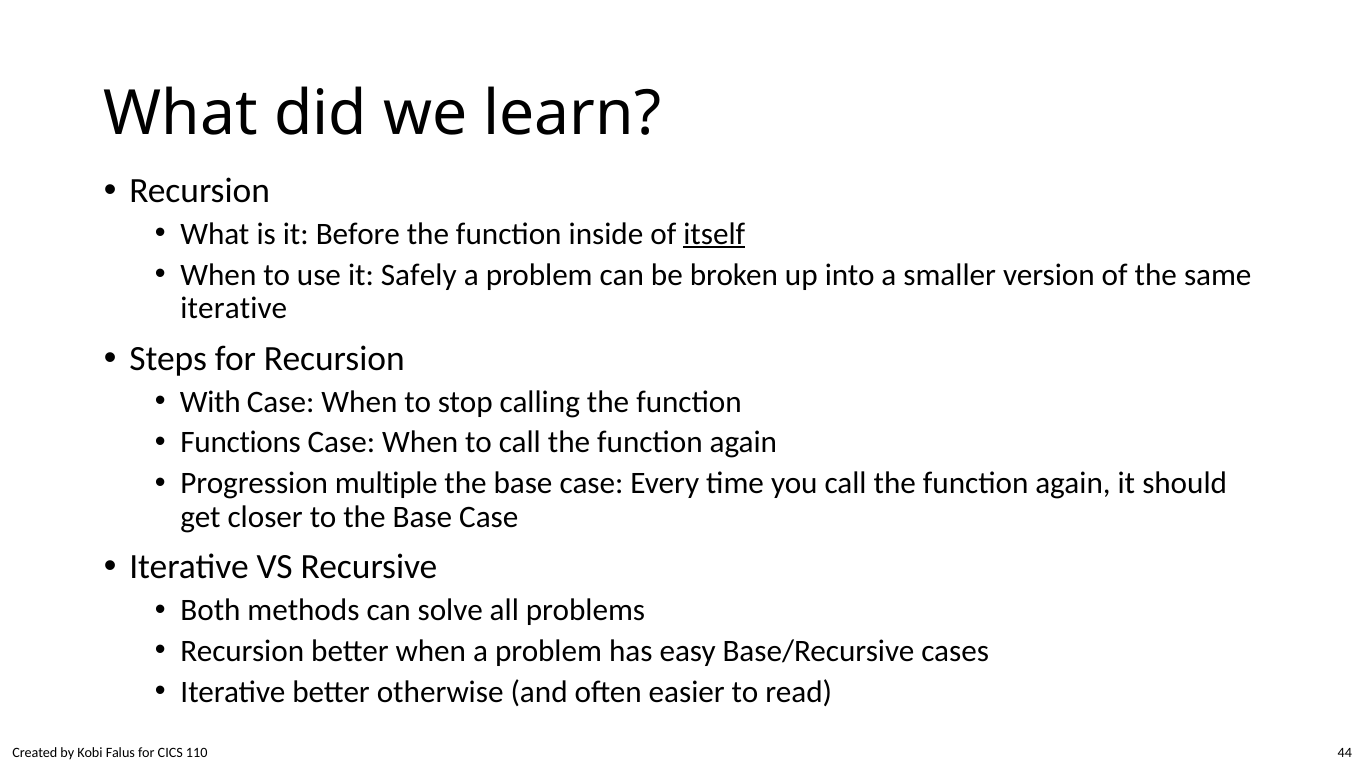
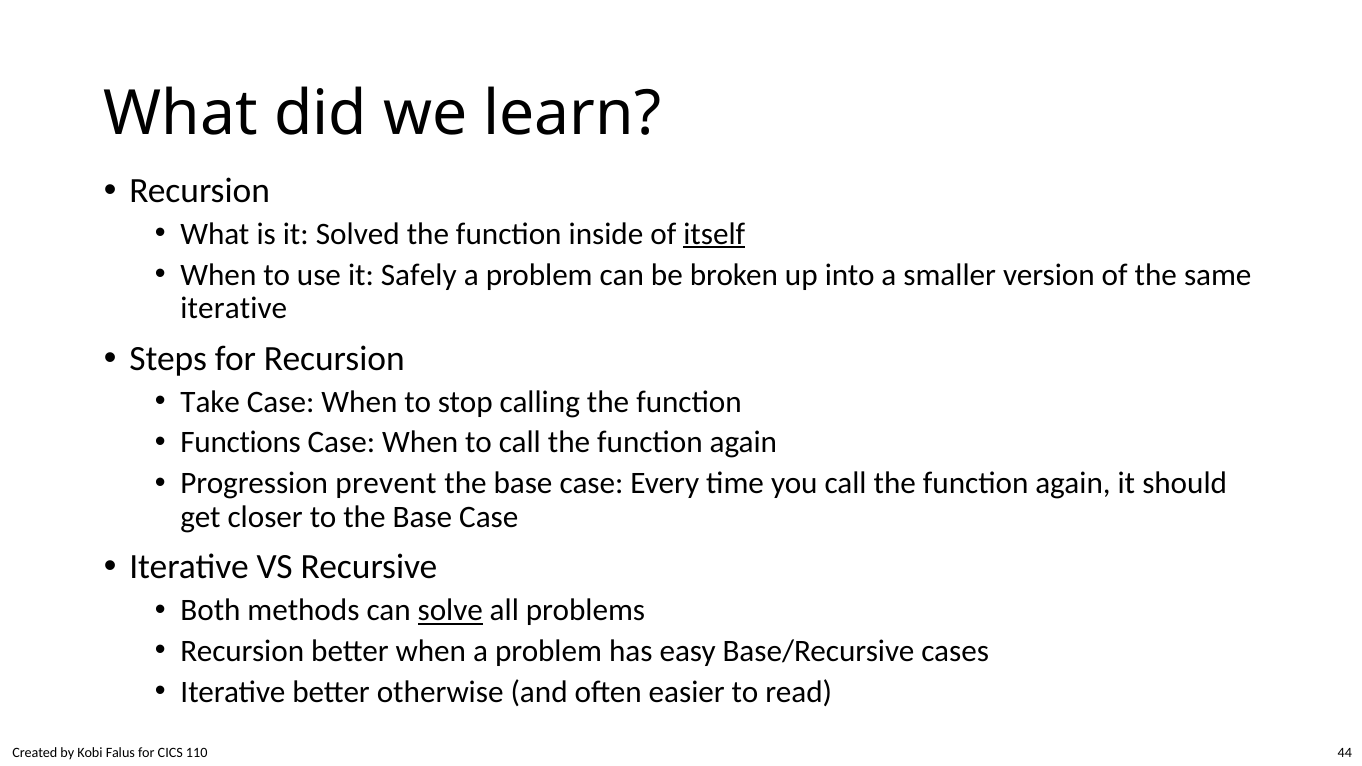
Before: Before -> Solved
With: With -> Take
multiple: multiple -> prevent
solve underline: none -> present
